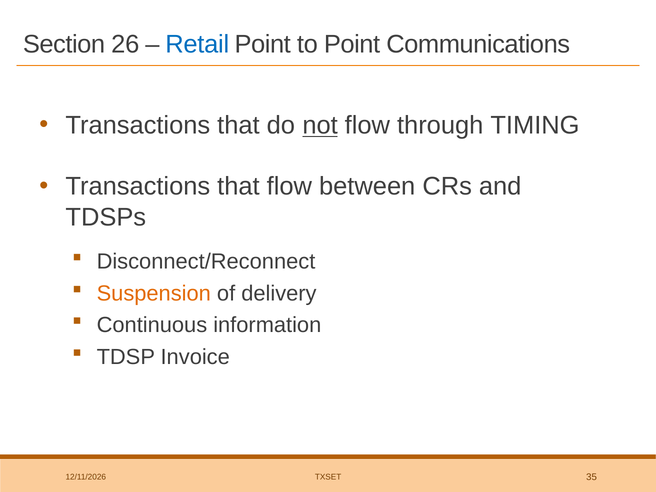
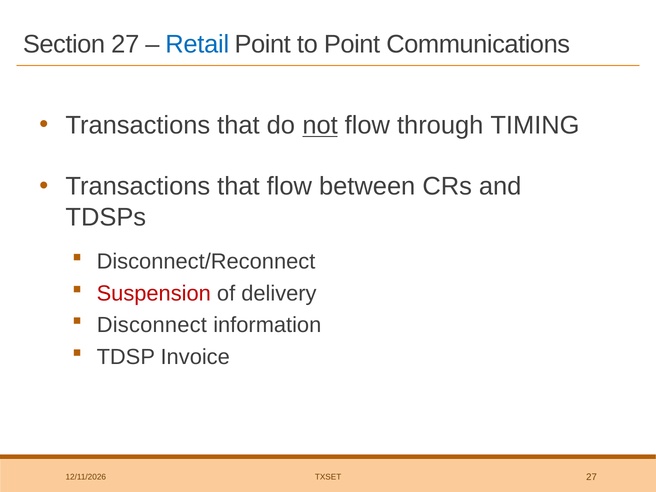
Section 26: 26 -> 27
Suspension colour: orange -> red
Continuous: Continuous -> Disconnect
TXSET 35: 35 -> 27
